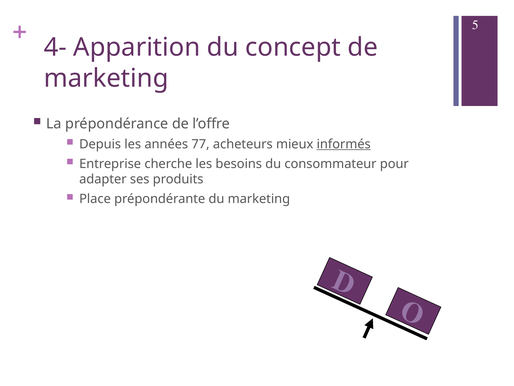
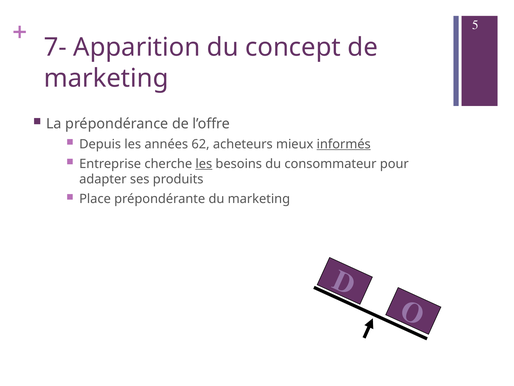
4-: 4- -> 7-
77: 77 -> 62
les at (204, 164) underline: none -> present
